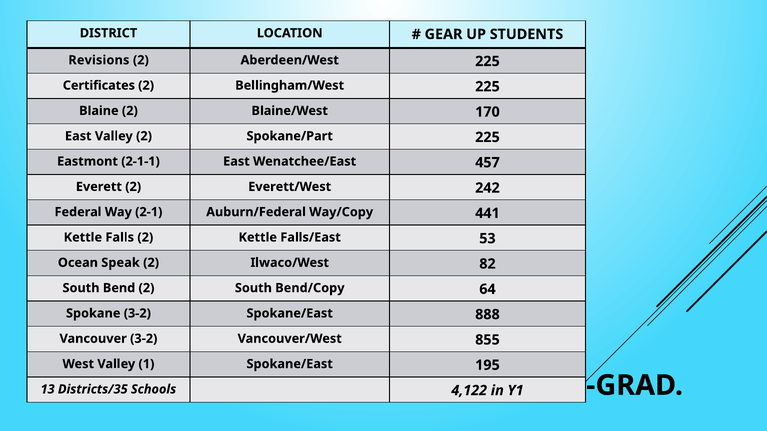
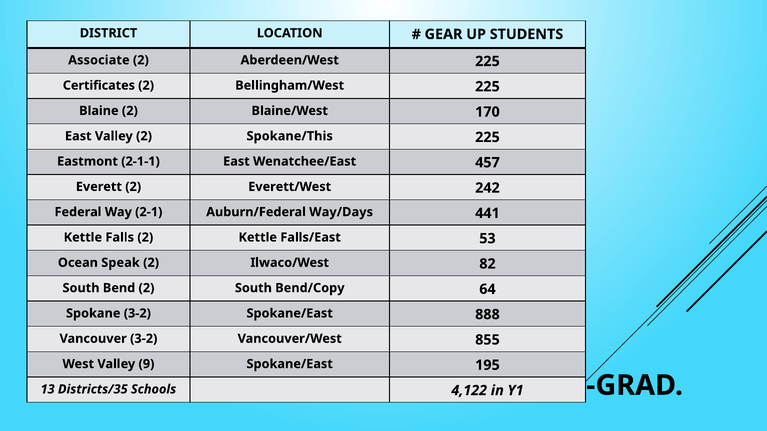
Revisions: Revisions -> Associate
Spokane/Part: Spokane/Part -> Spokane/This
Way/Copy: Way/Copy -> Way/Days
1: 1 -> 9
